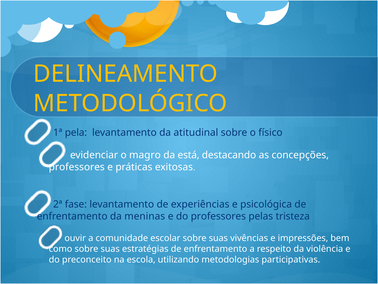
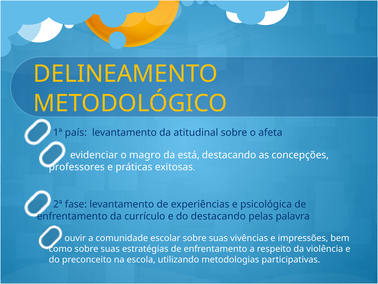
pela: pela -> país
físico: físico -> afeta
meninas: meninas -> currículo
do professores: professores -> destacando
tristeza: tristeza -> palavra
